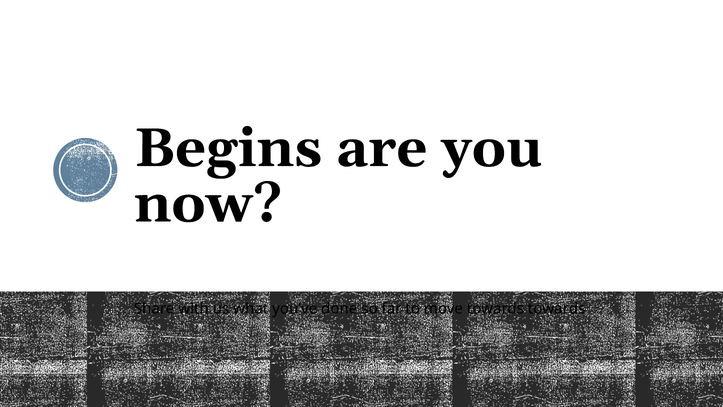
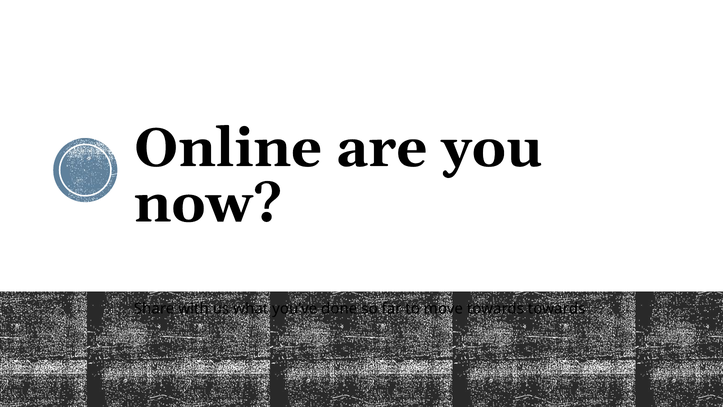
Begins: Begins -> Online
